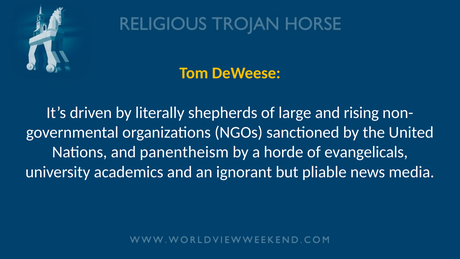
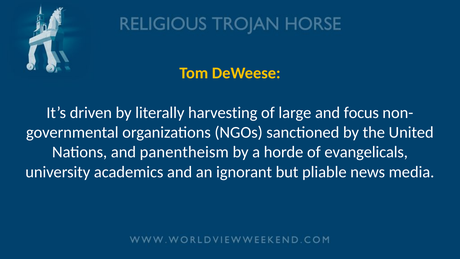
shepherds: shepherds -> harvesting
rising: rising -> focus
